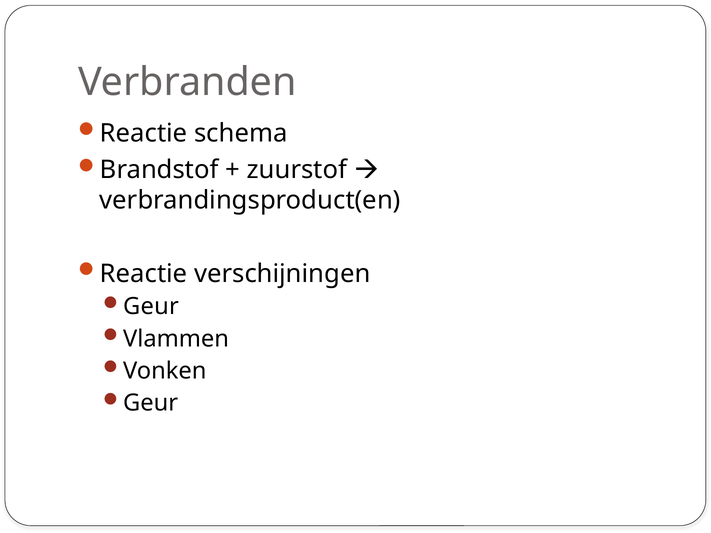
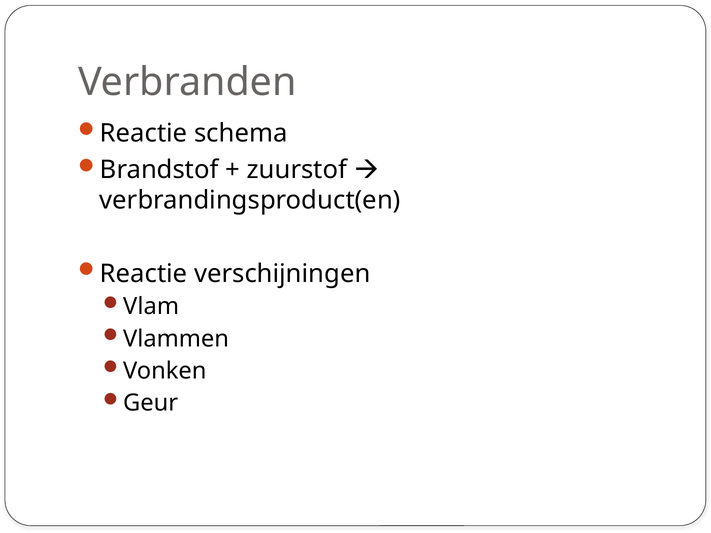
Geur at (151, 307): Geur -> Vlam
